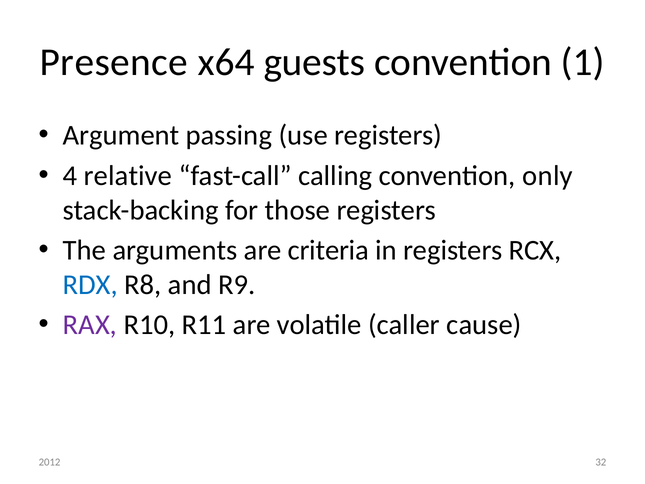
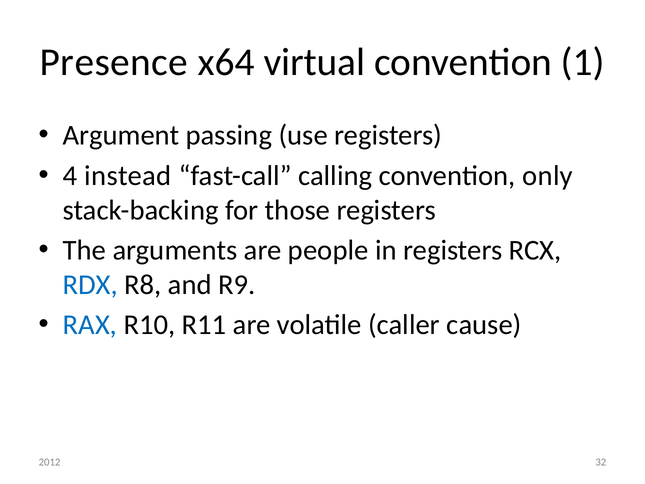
guests: guests -> virtual
relative: relative -> instead
criteria: criteria -> people
RAX colour: purple -> blue
